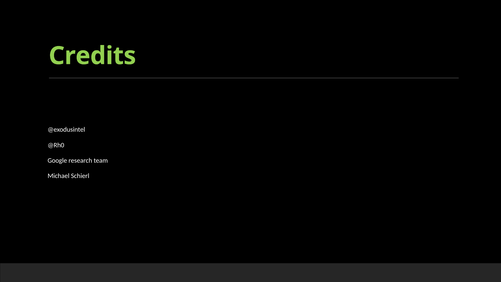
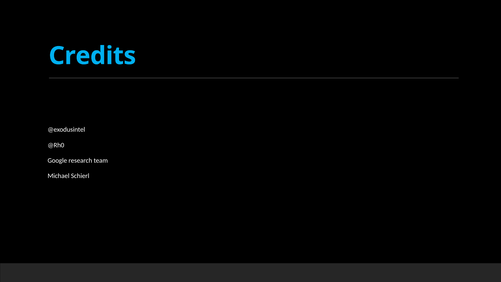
Credits colour: light green -> light blue
